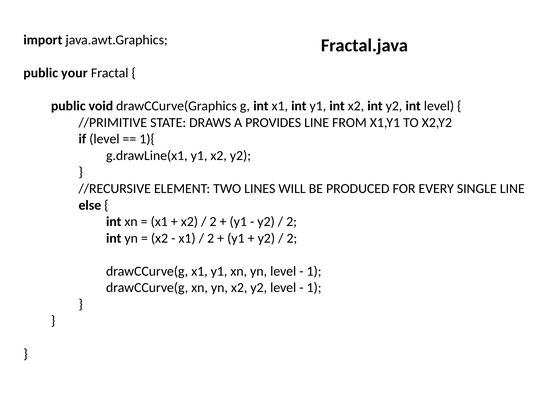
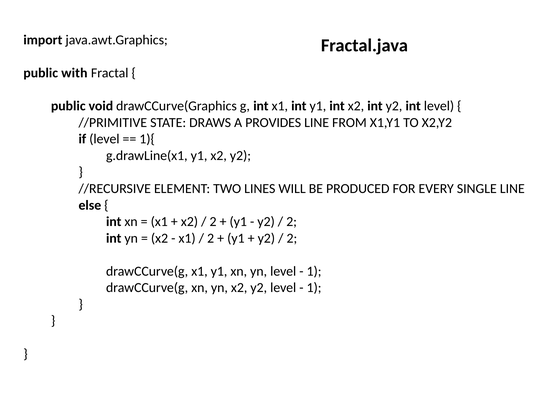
your: your -> with
